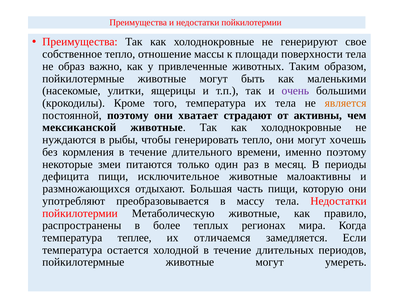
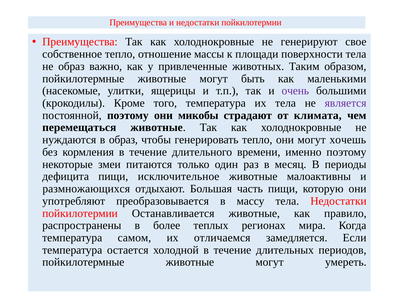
является colour: orange -> purple
хватает: хватает -> микобы
активны: активны -> климата
мексиканской: мексиканской -> перемещаться
в рыбы: рыбы -> образ
Метаболическую: Метаболическую -> Останавливается
теплее: теплее -> самом
